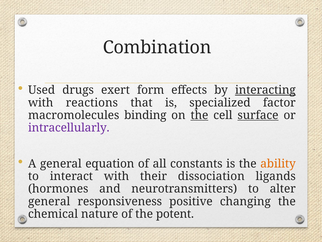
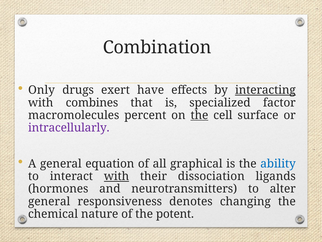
Used: Used -> Only
form: form -> have
reactions: reactions -> combines
binding: binding -> percent
surface underline: present -> none
constants: constants -> graphical
ability colour: orange -> blue
with at (116, 176) underline: none -> present
positive: positive -> denotes
